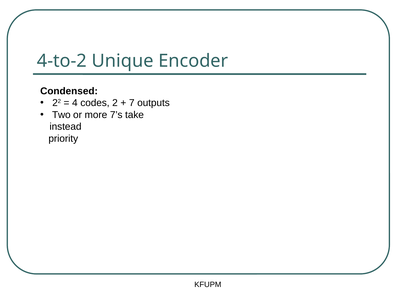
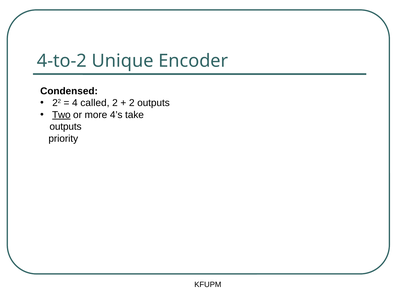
codes: codes -> called
7 at (132, 103): 7 -> 2
Two underline: none -> present
7’s: 7’s -> 4’s
instead at (65, 127): instead -> outputs
